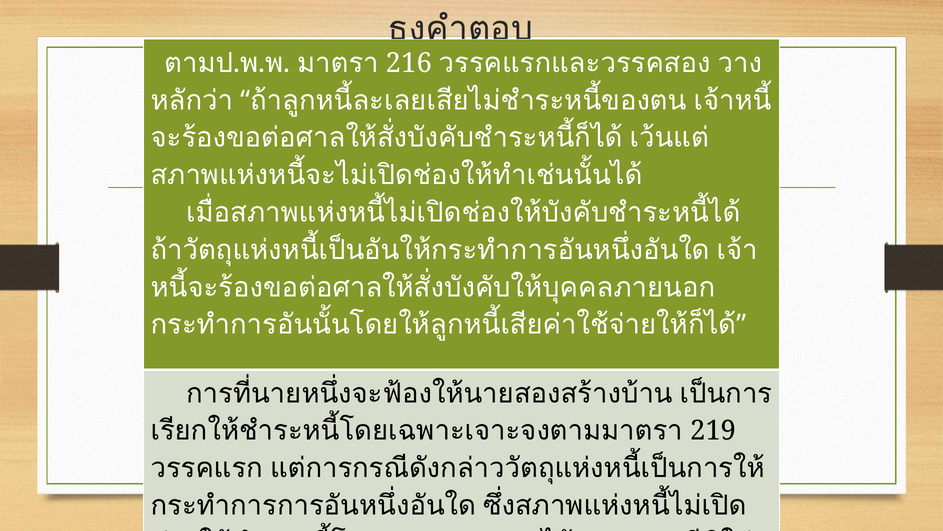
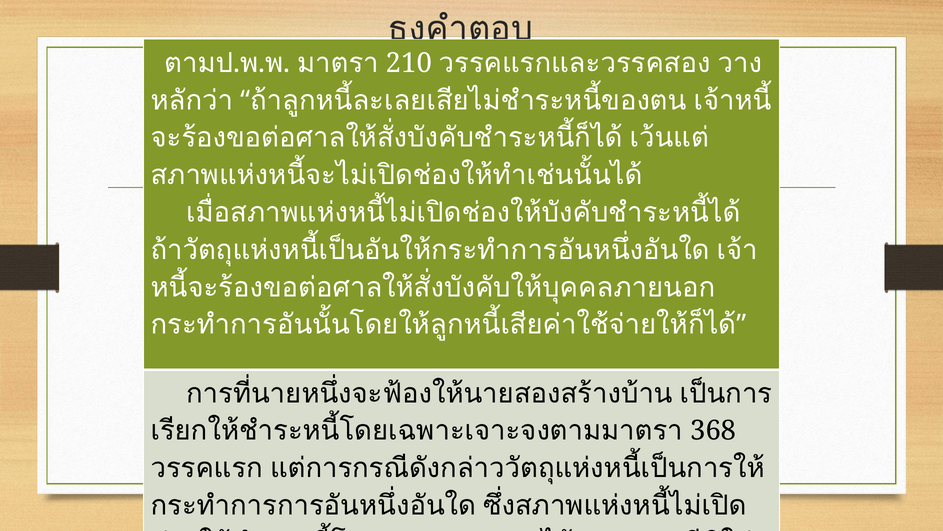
216: 216 -> 210
219: 219 -> 368
